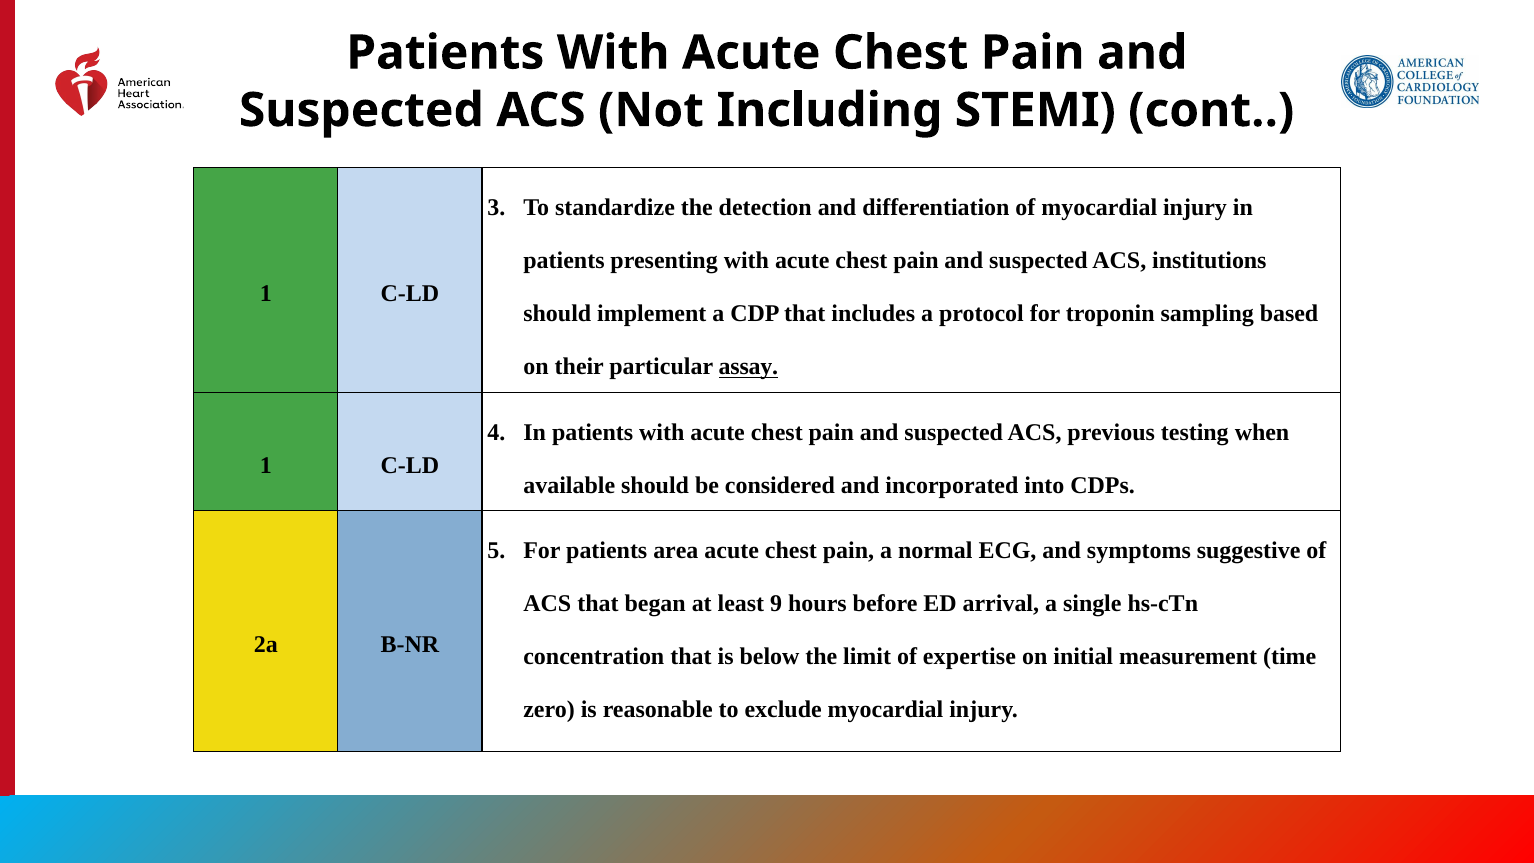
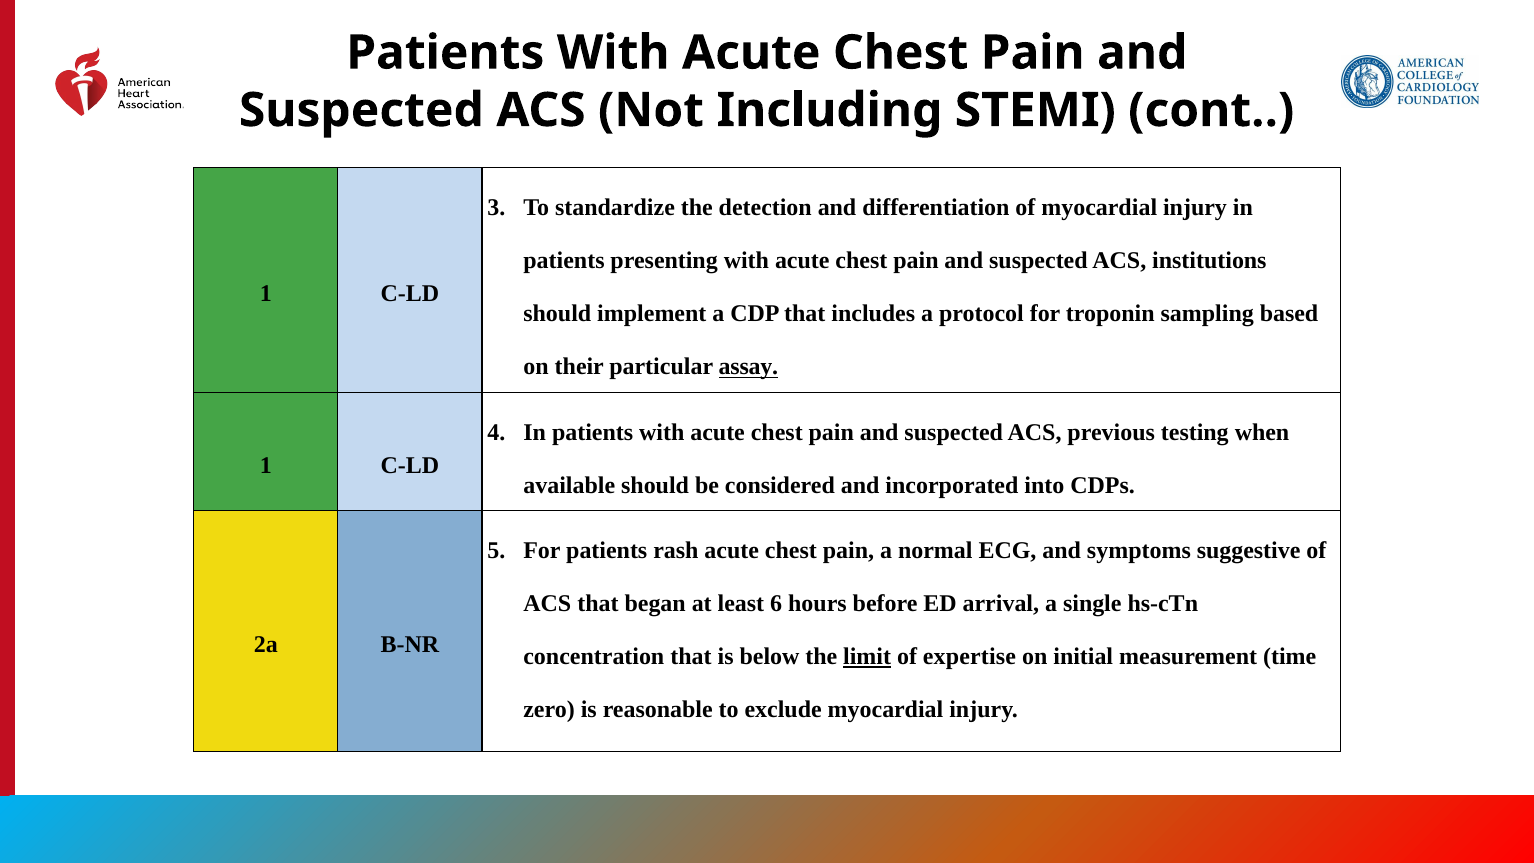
area: area -> rash
9: 9 -> 6
limit underline: none -> present
